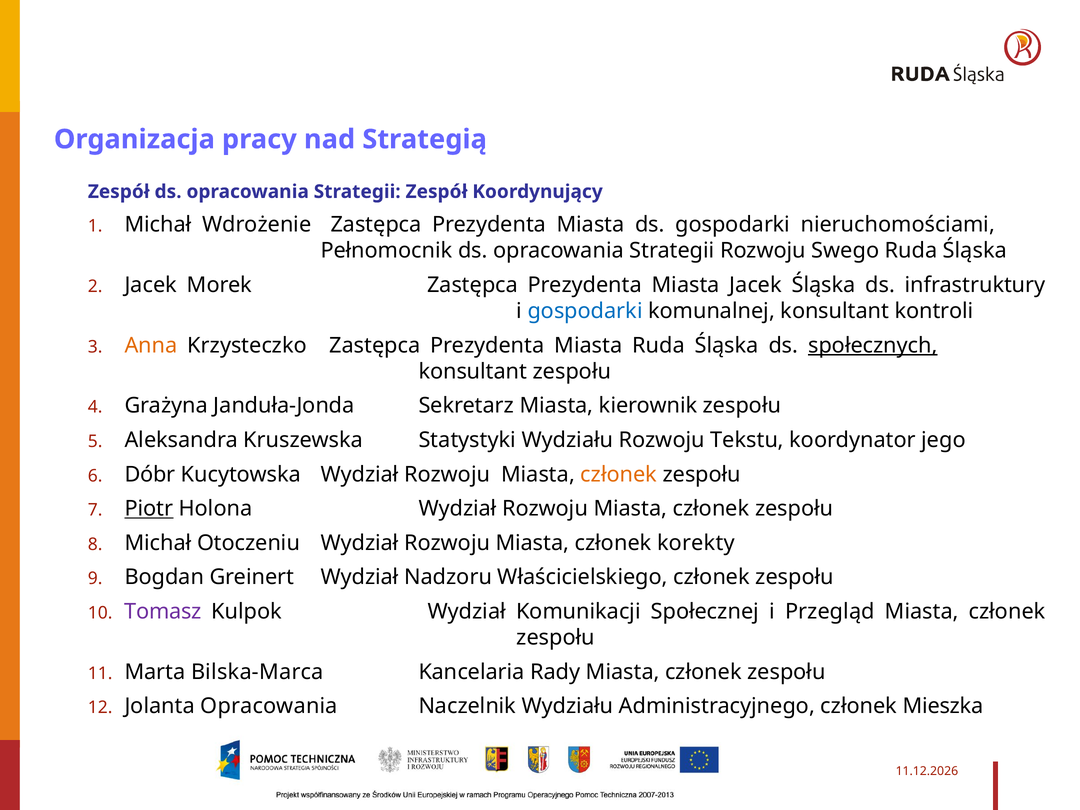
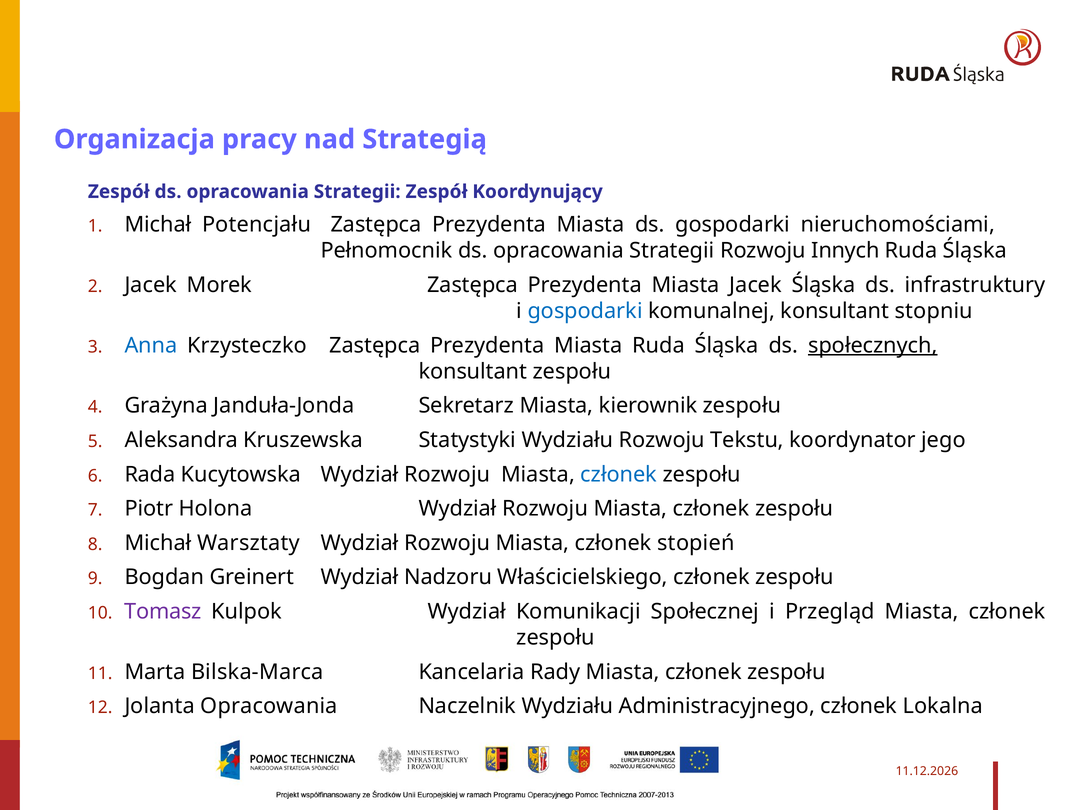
Wdrożenie: Wdrożenie -> Potencjału
Swego: Swego -> Innych
kontroli: kontroli -> stopniu
Anna colour: orange -> blue
Dóbr: Dóbr -> Rada
członek at (619, 474) colour: orange -> blue
Piotr underline: present -> none
Otoczeniu: Otoczeniu -> Warsztaty
korekty: korekty -> stopień
Mieszka: Mieszka -> Lokalna
